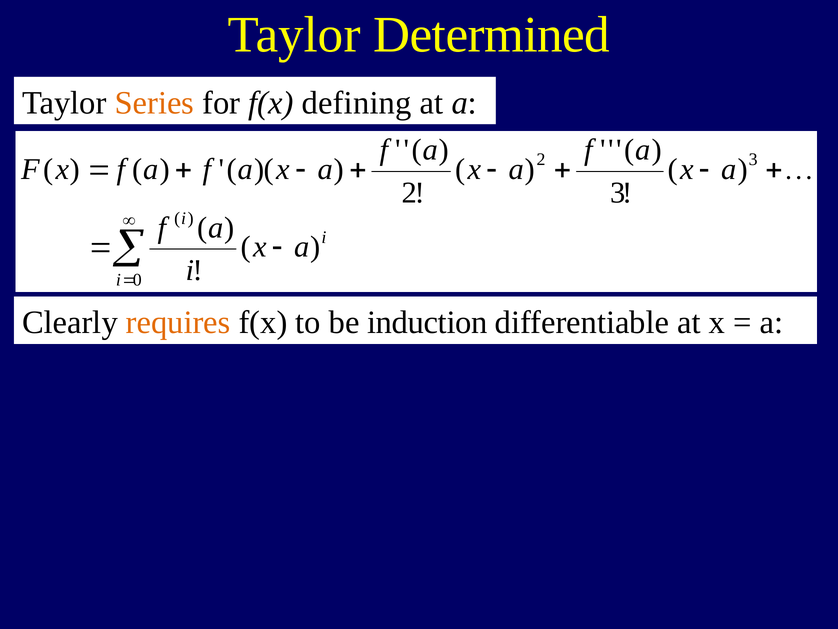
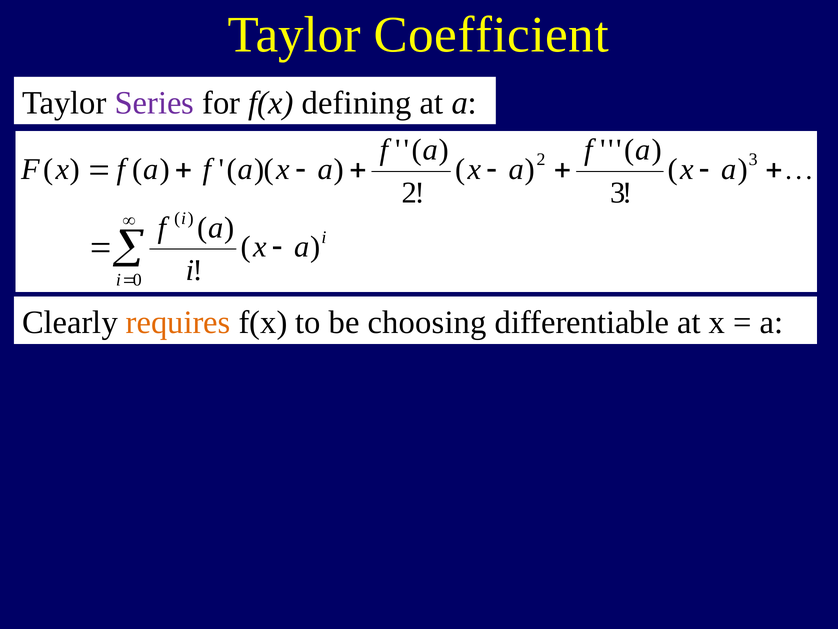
Determined: Determined -> Coefficient
Series colour: orange -> purple
induction: induction -> choosing
